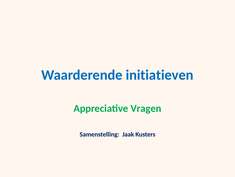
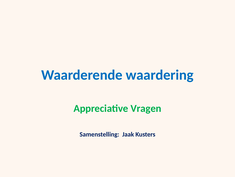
initiatieven: initiatieven -> waardering
